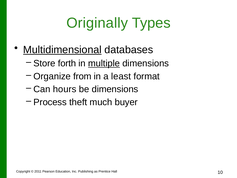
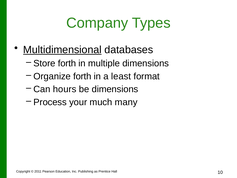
Originally: Originally -> Company
multiple underline: present -> none
Organize from: from -> forth
theft: theft -> your
buyer: buyer -> many
